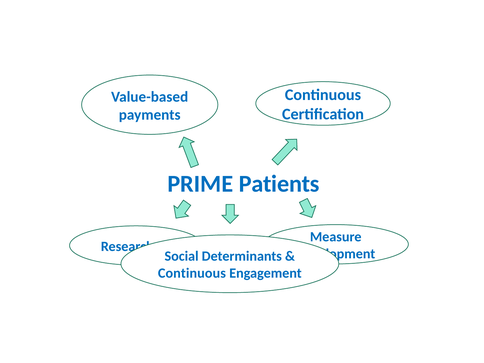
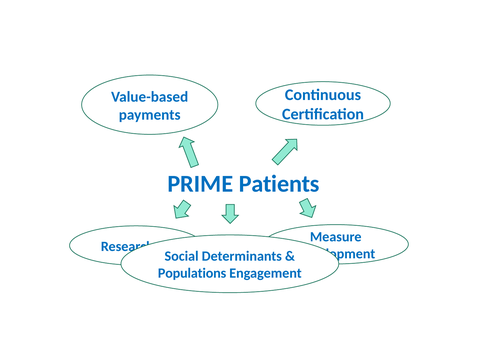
Continuous at (192, 273): Continuous -> Populations
